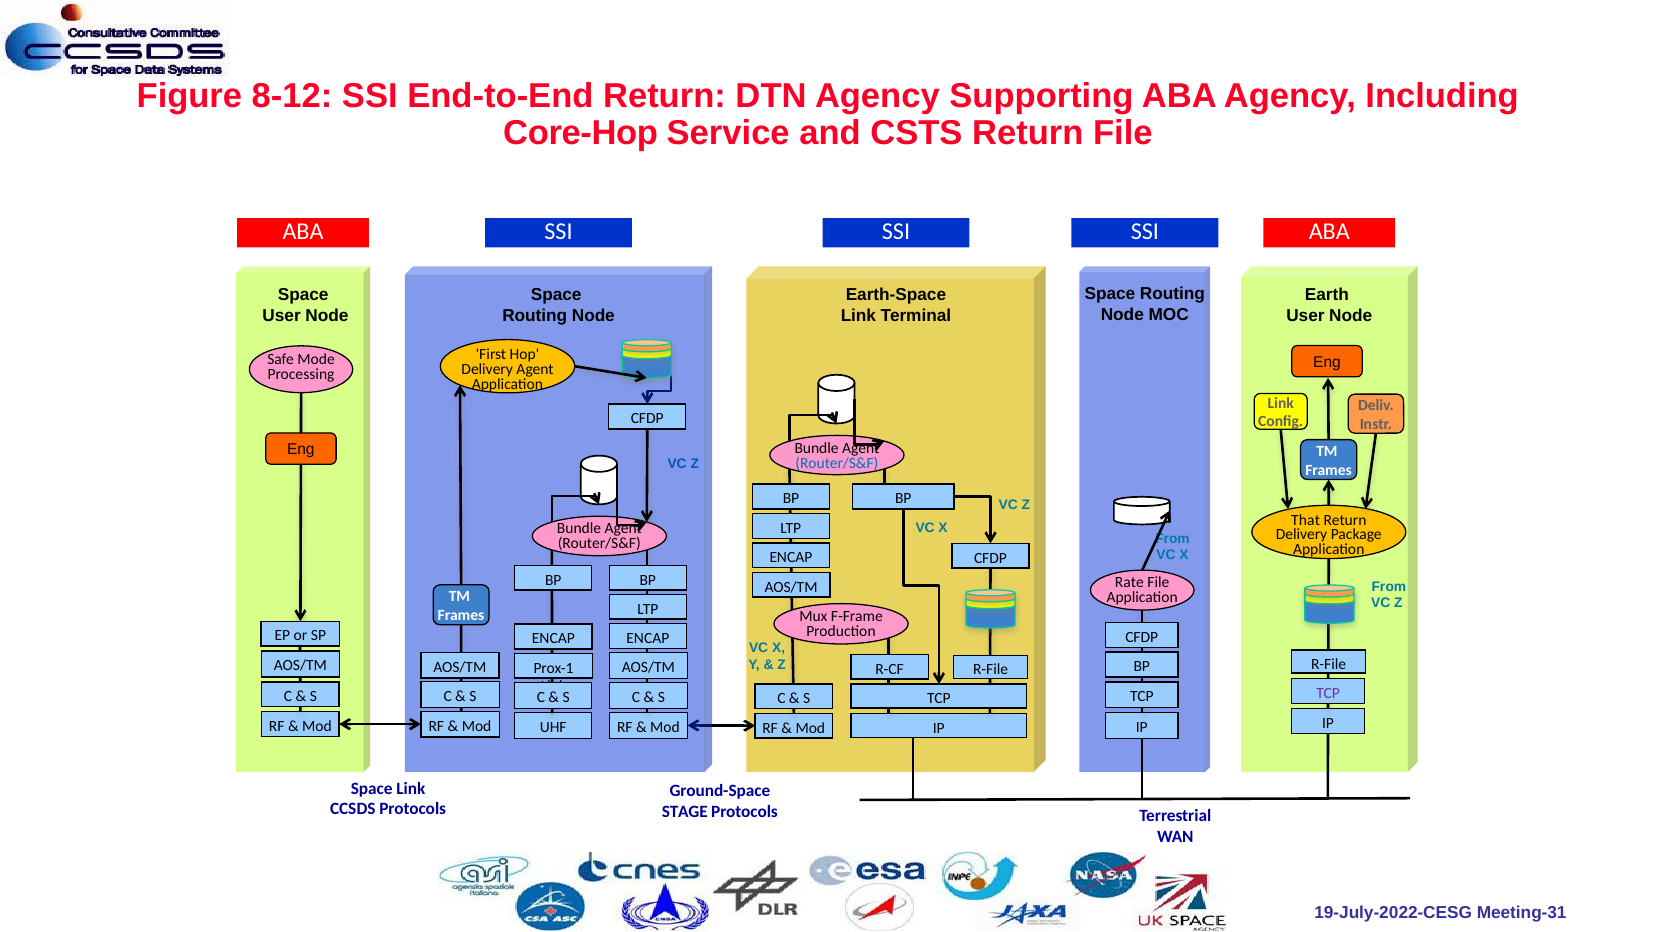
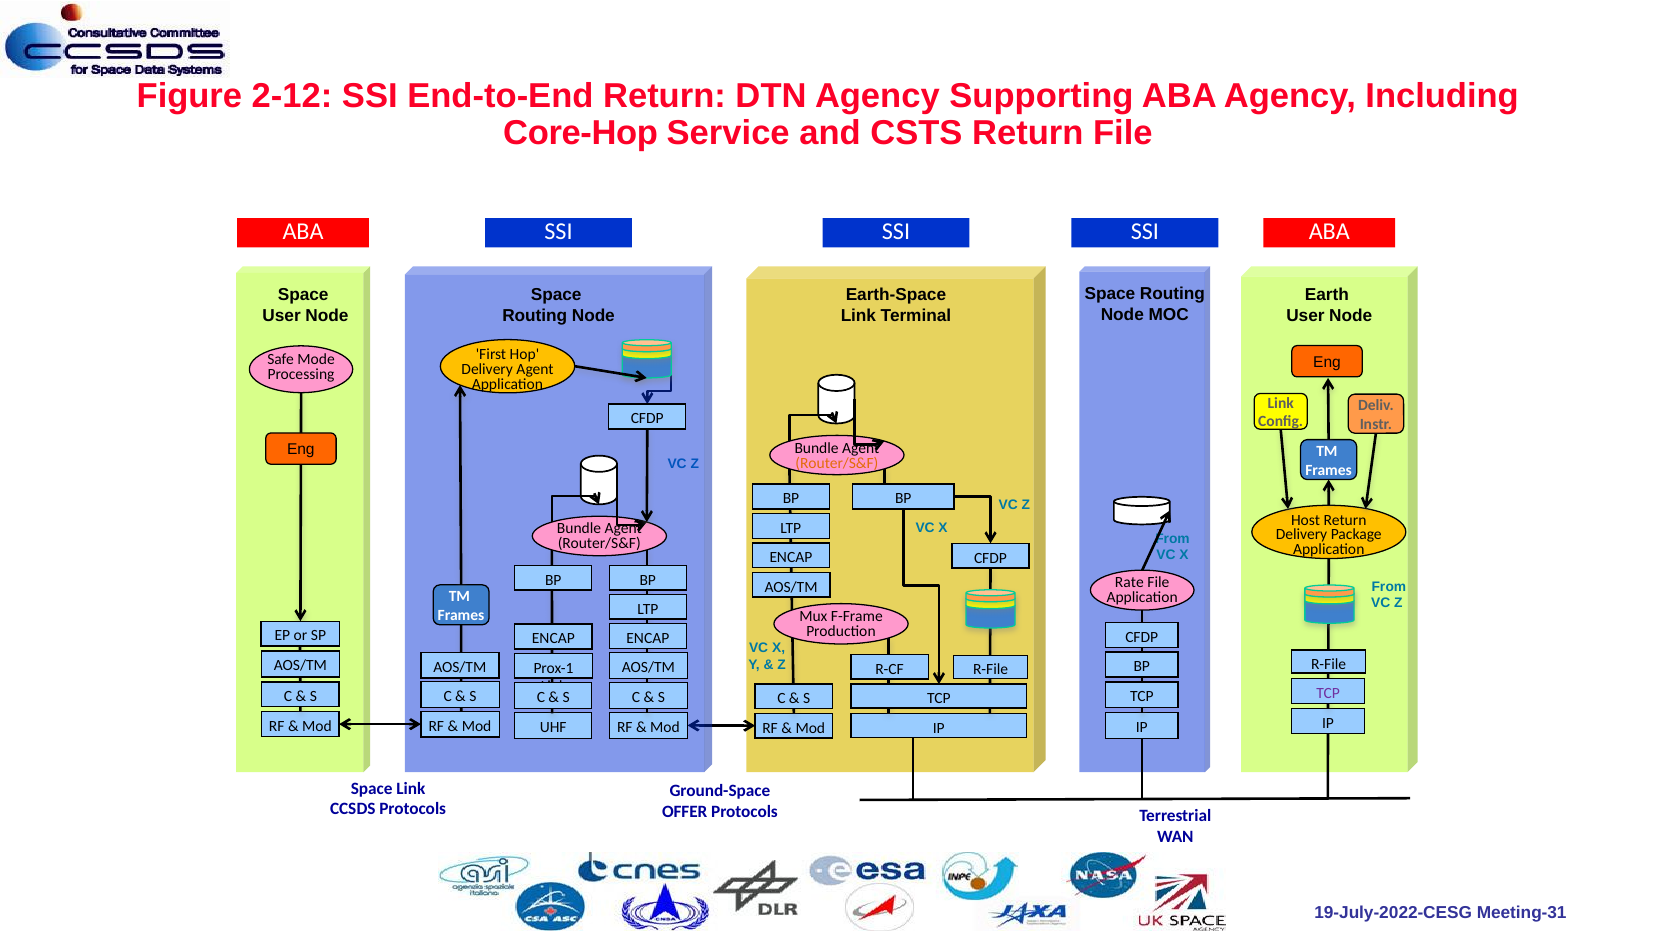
8-12: 8-12 -> 2-12
Router/S&F at (837, 463) colour: blue -> orange
That: That -> Host
STAGE: STAGE -> OFFER
